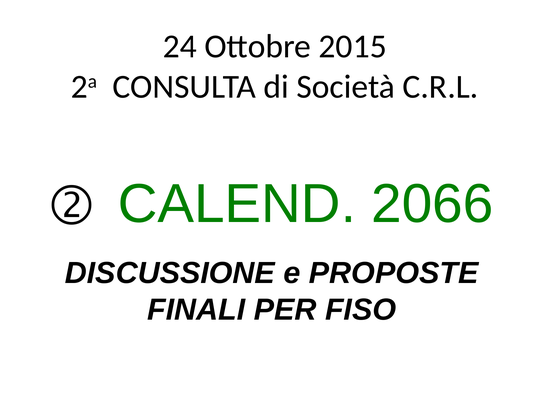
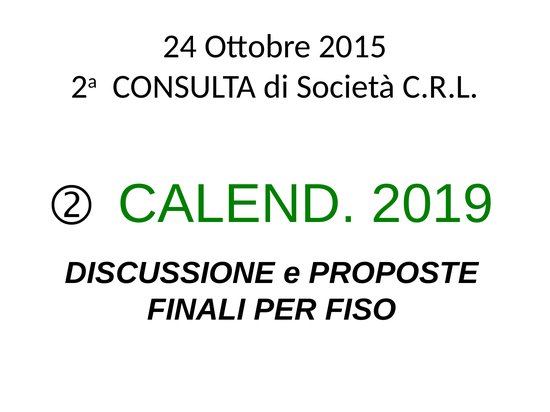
2066: 2066 -> 2019
